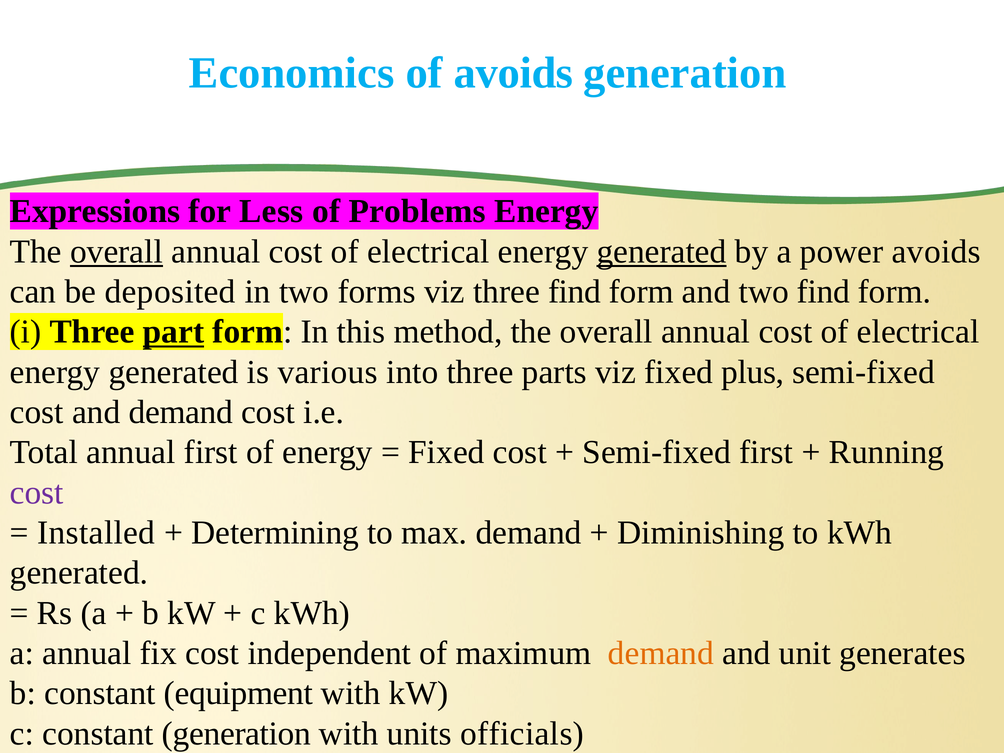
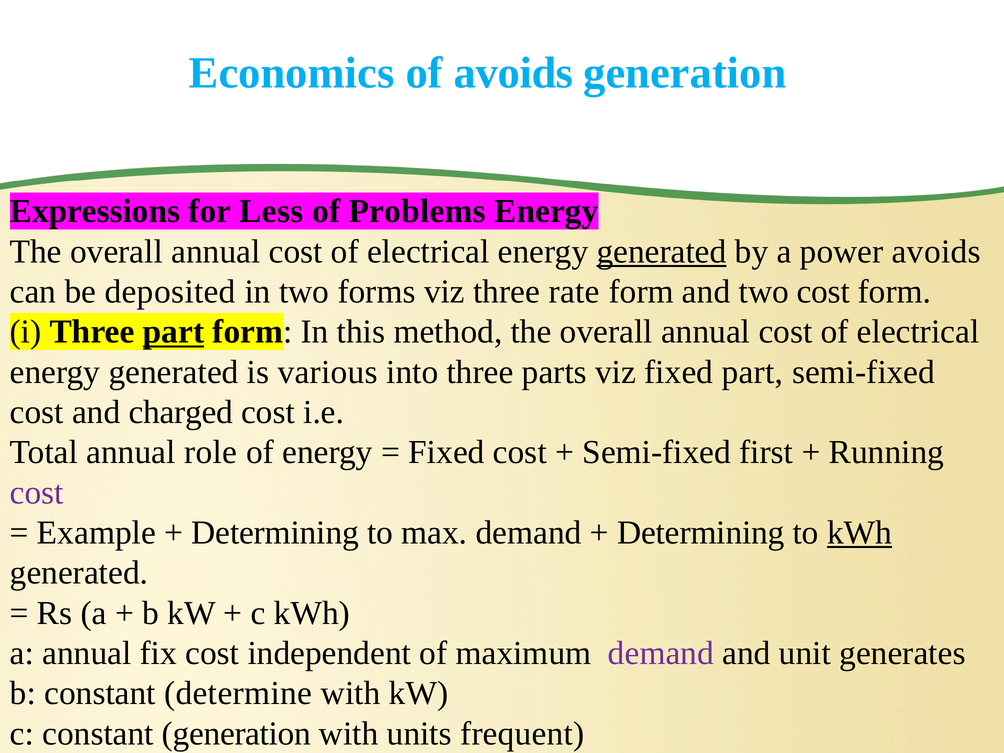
overall at (116, 252) underline: present -> none
three find: find -> rate
two find: find -> cost
fixed plus: plus -> part
and demand: demand -> charged
annual first: first -> role
Installed: Installed -> Example
Diminishing at (701, 533): Diminishing -> Determining
kWh at (860, 533) underline: none -> present
demand at (661, 653) colour: orange -> purple
equipment: equipment -> determine
officials: officials -> frequent
